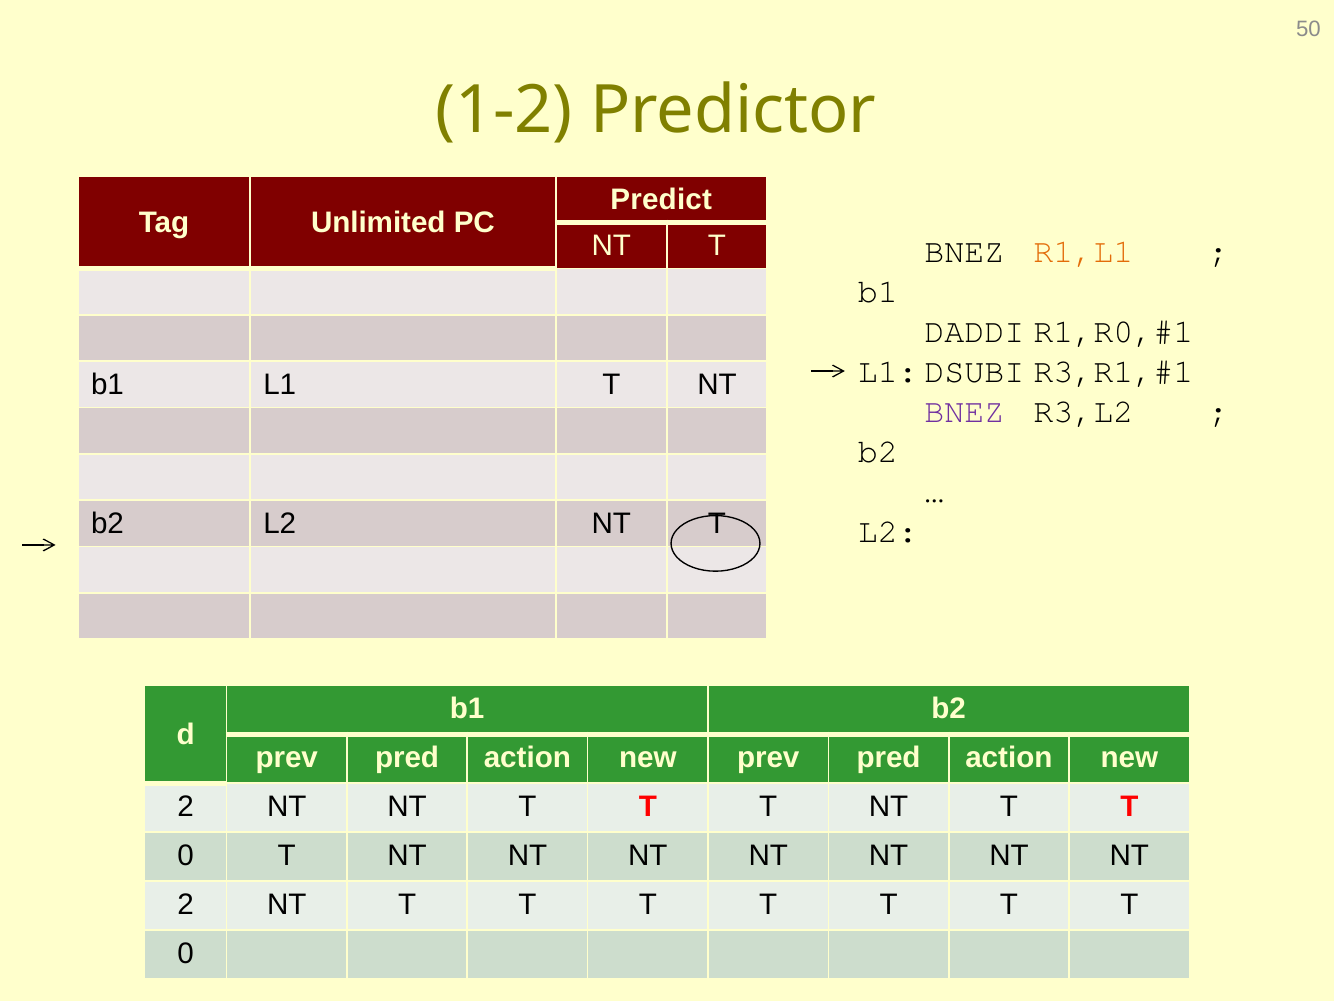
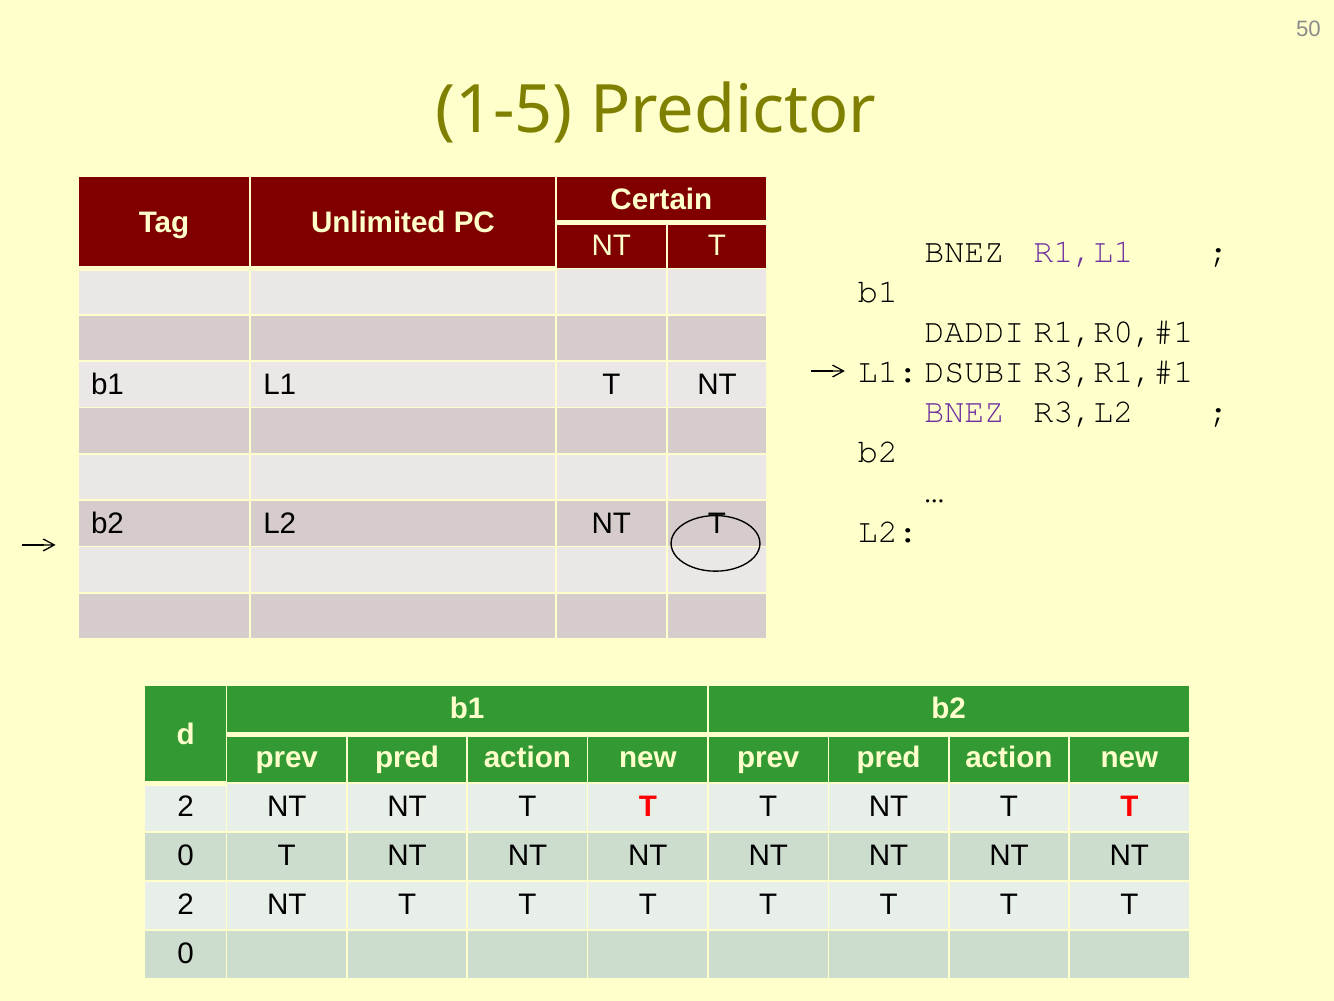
1-2: 1-2 -> 1-5
Predict: Predict -> Certain
R1,L1 colour: orange -> purple
